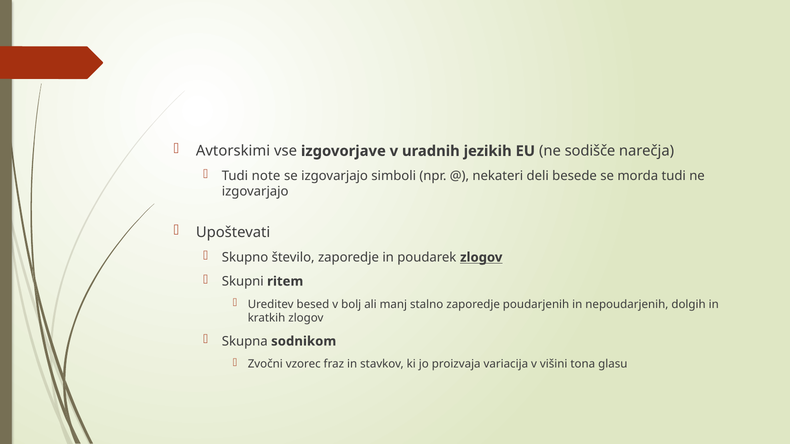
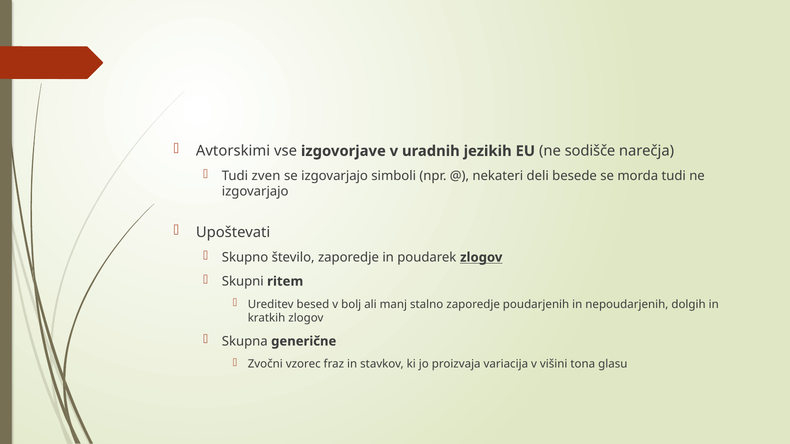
note: note -> zven
sodnikom: sodnikom -> generične
